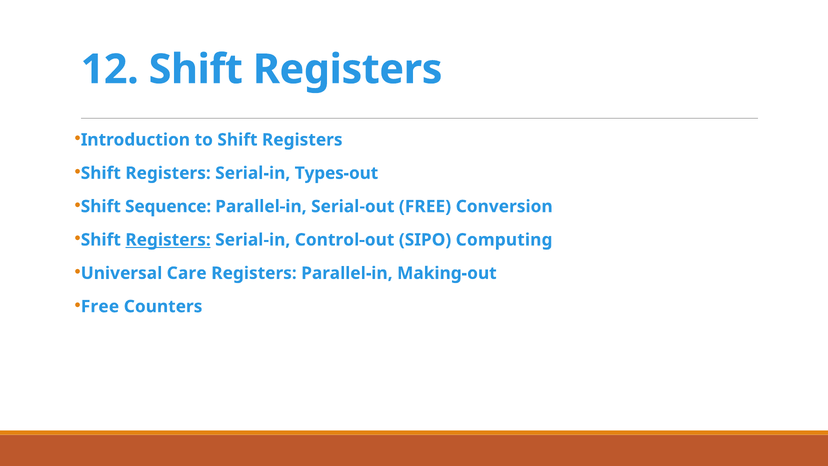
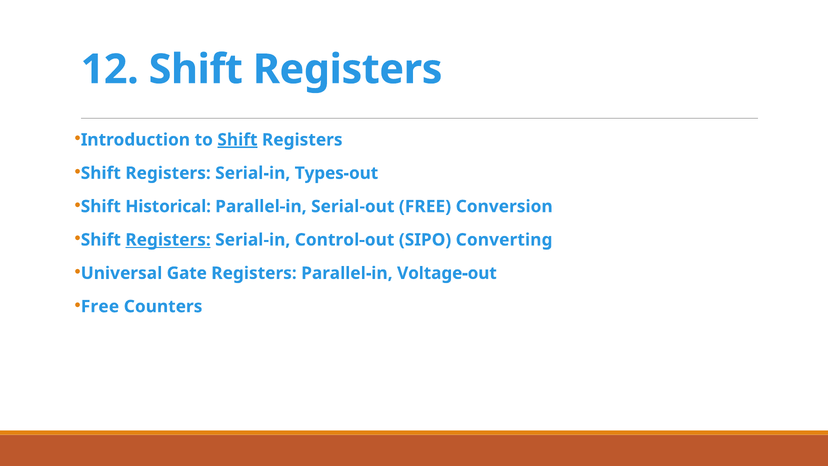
Shift at (237, 140) underline: none -> present
Sequence: Sequence -> Historical
Computing: Computing -> Converting
Care: Care -> Gate
Making-out: Making-out -> Voltage-out
